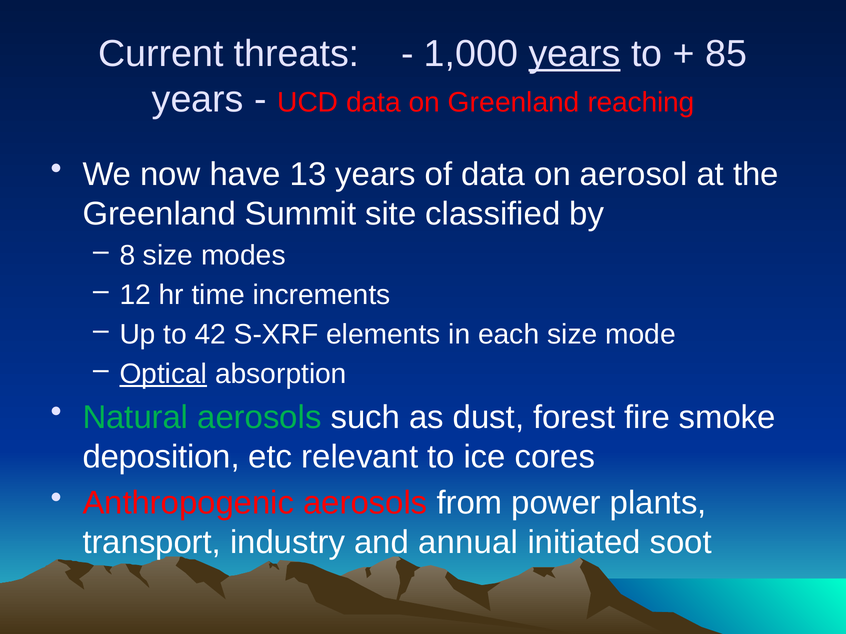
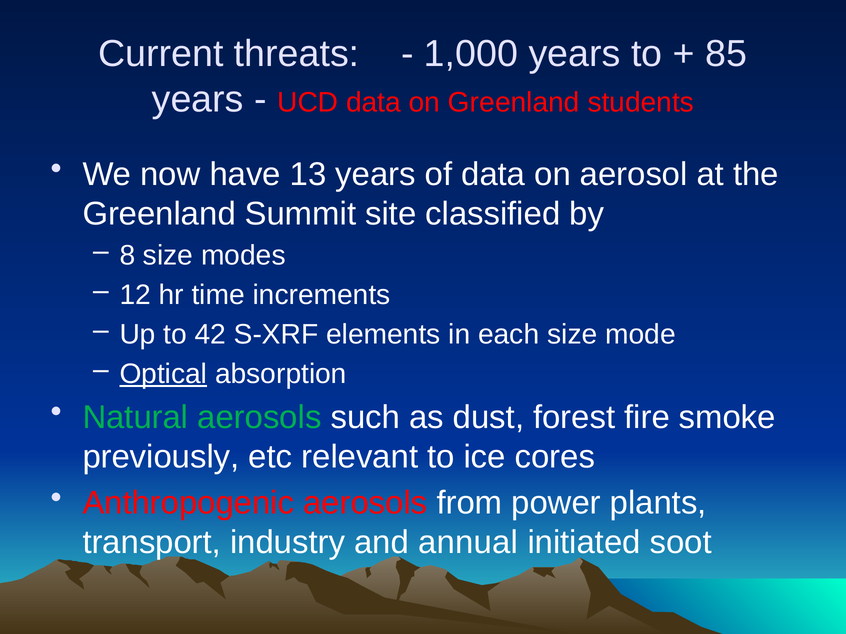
years at (575, 54) underline: present -> none
reaching: reaching -> students
deposition: deposition -> previously
